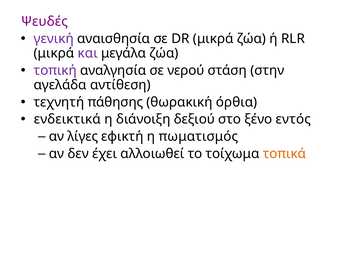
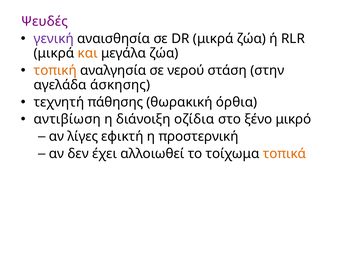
και colour: purple -> orange
τοπική colour: purple -> orange
αντίθεση: αντίθεση -> άσκησης
ενδεικτικά: ενδεικτικά -> αντιβίωση
δεξιού: δεξιού -> οζίδια
εντός: εντός -> μικρό
πωματισμός: πωματισμός -> προστερνική
